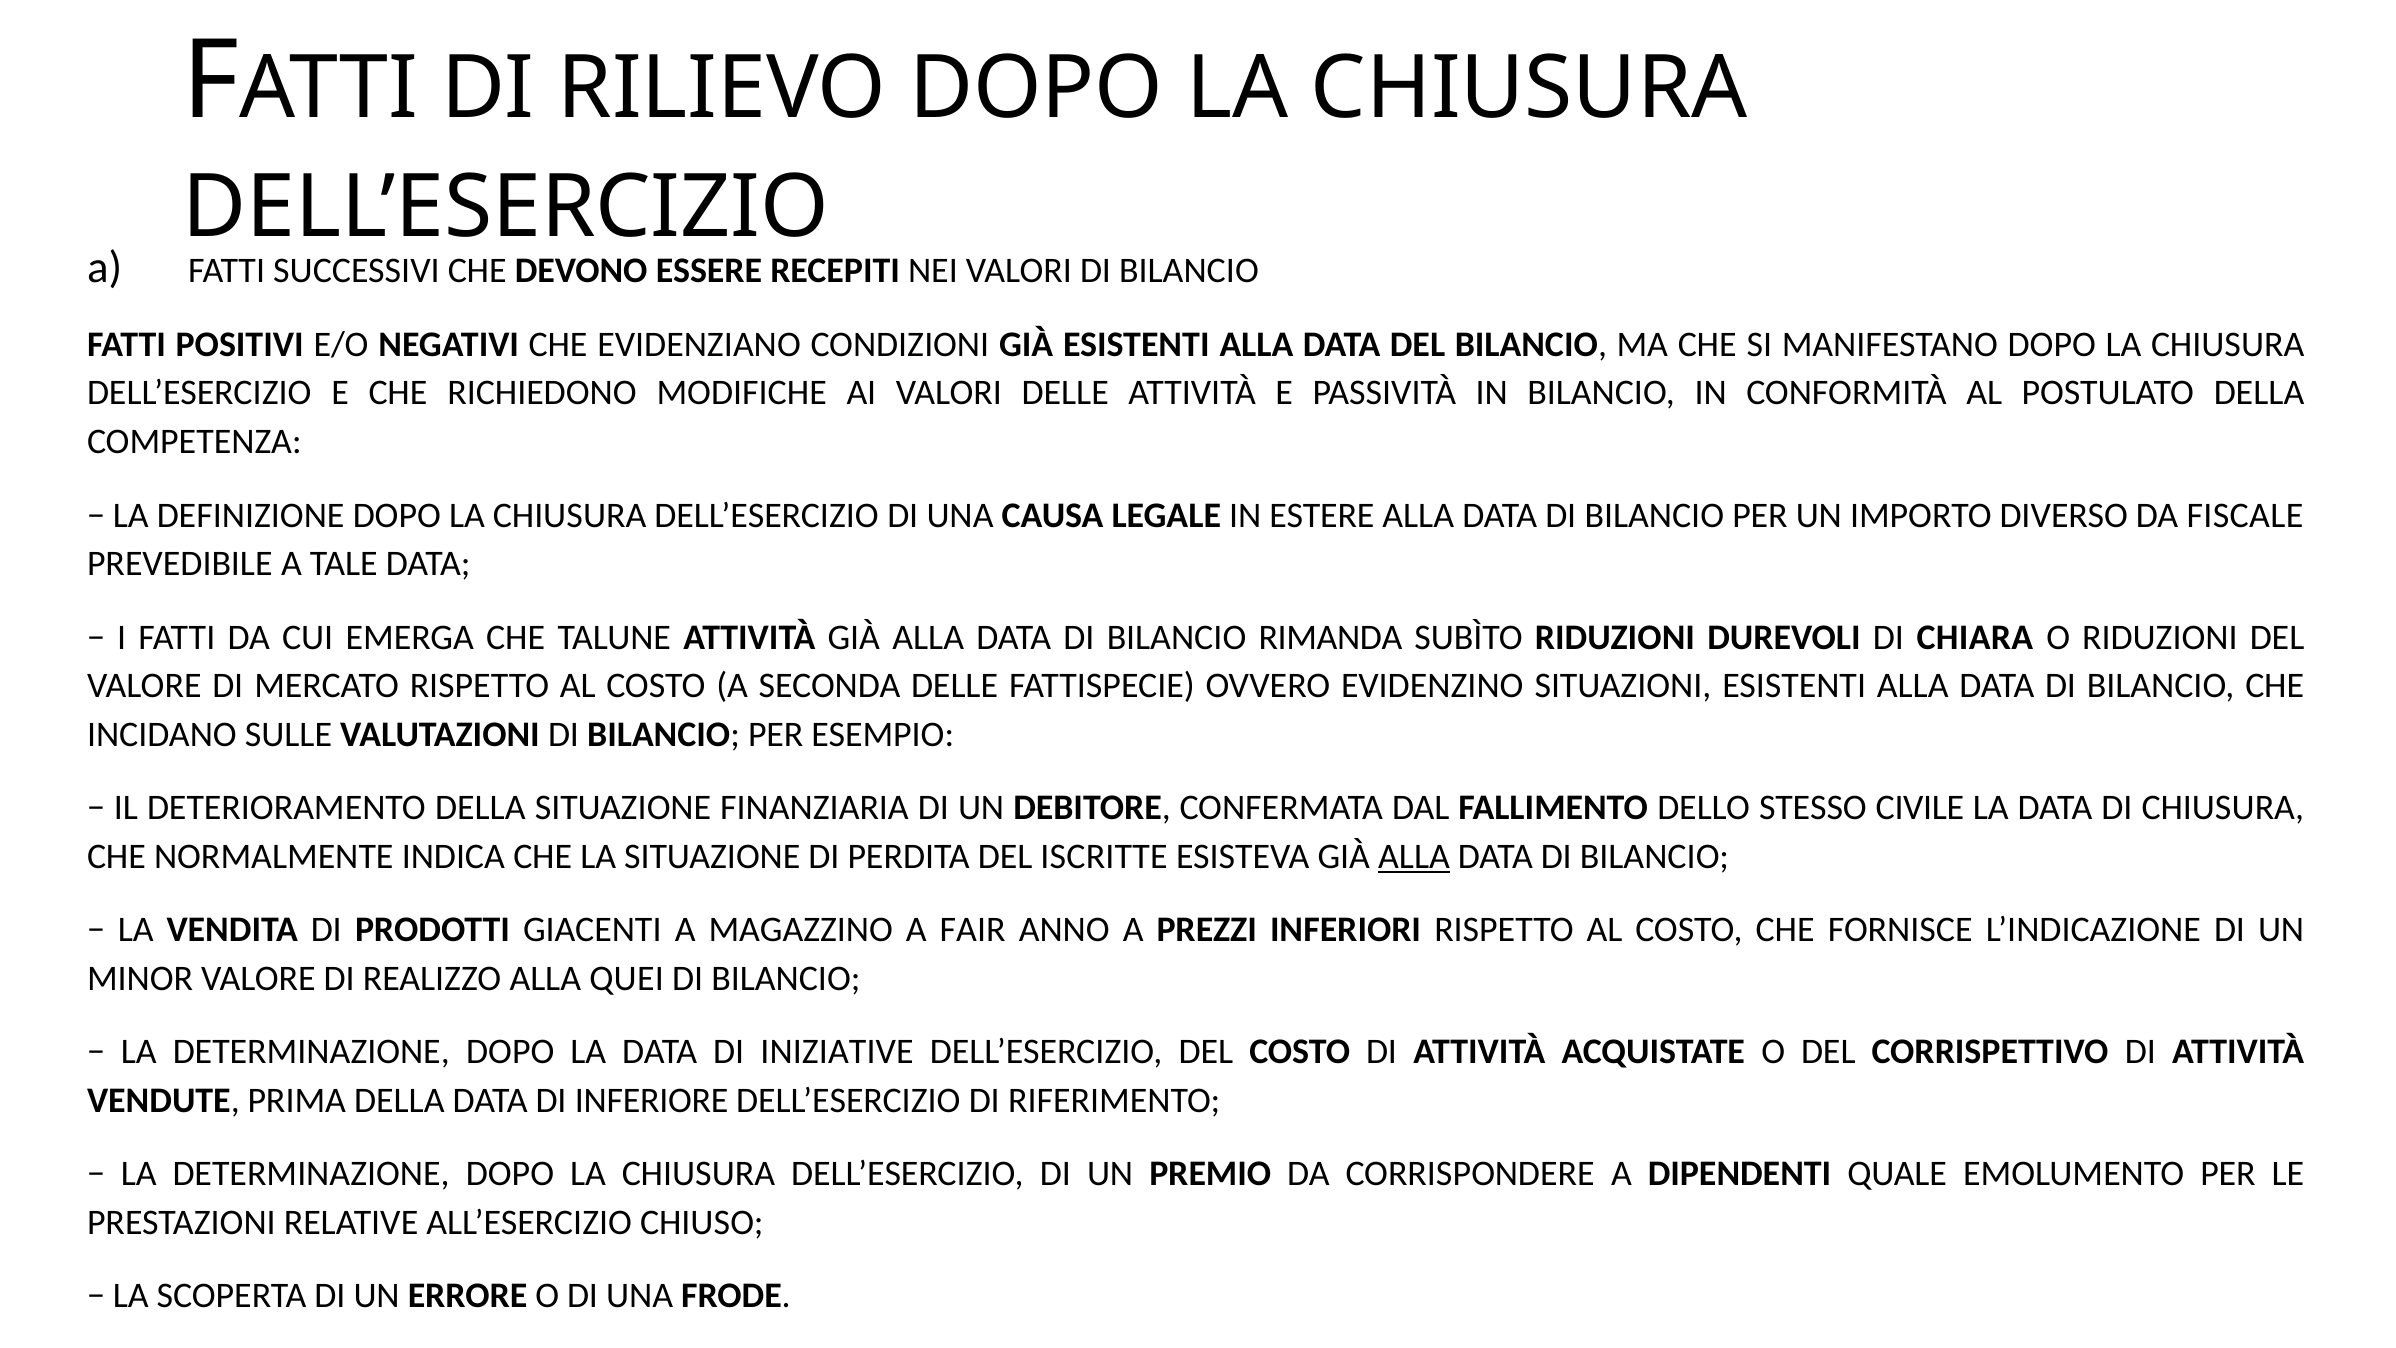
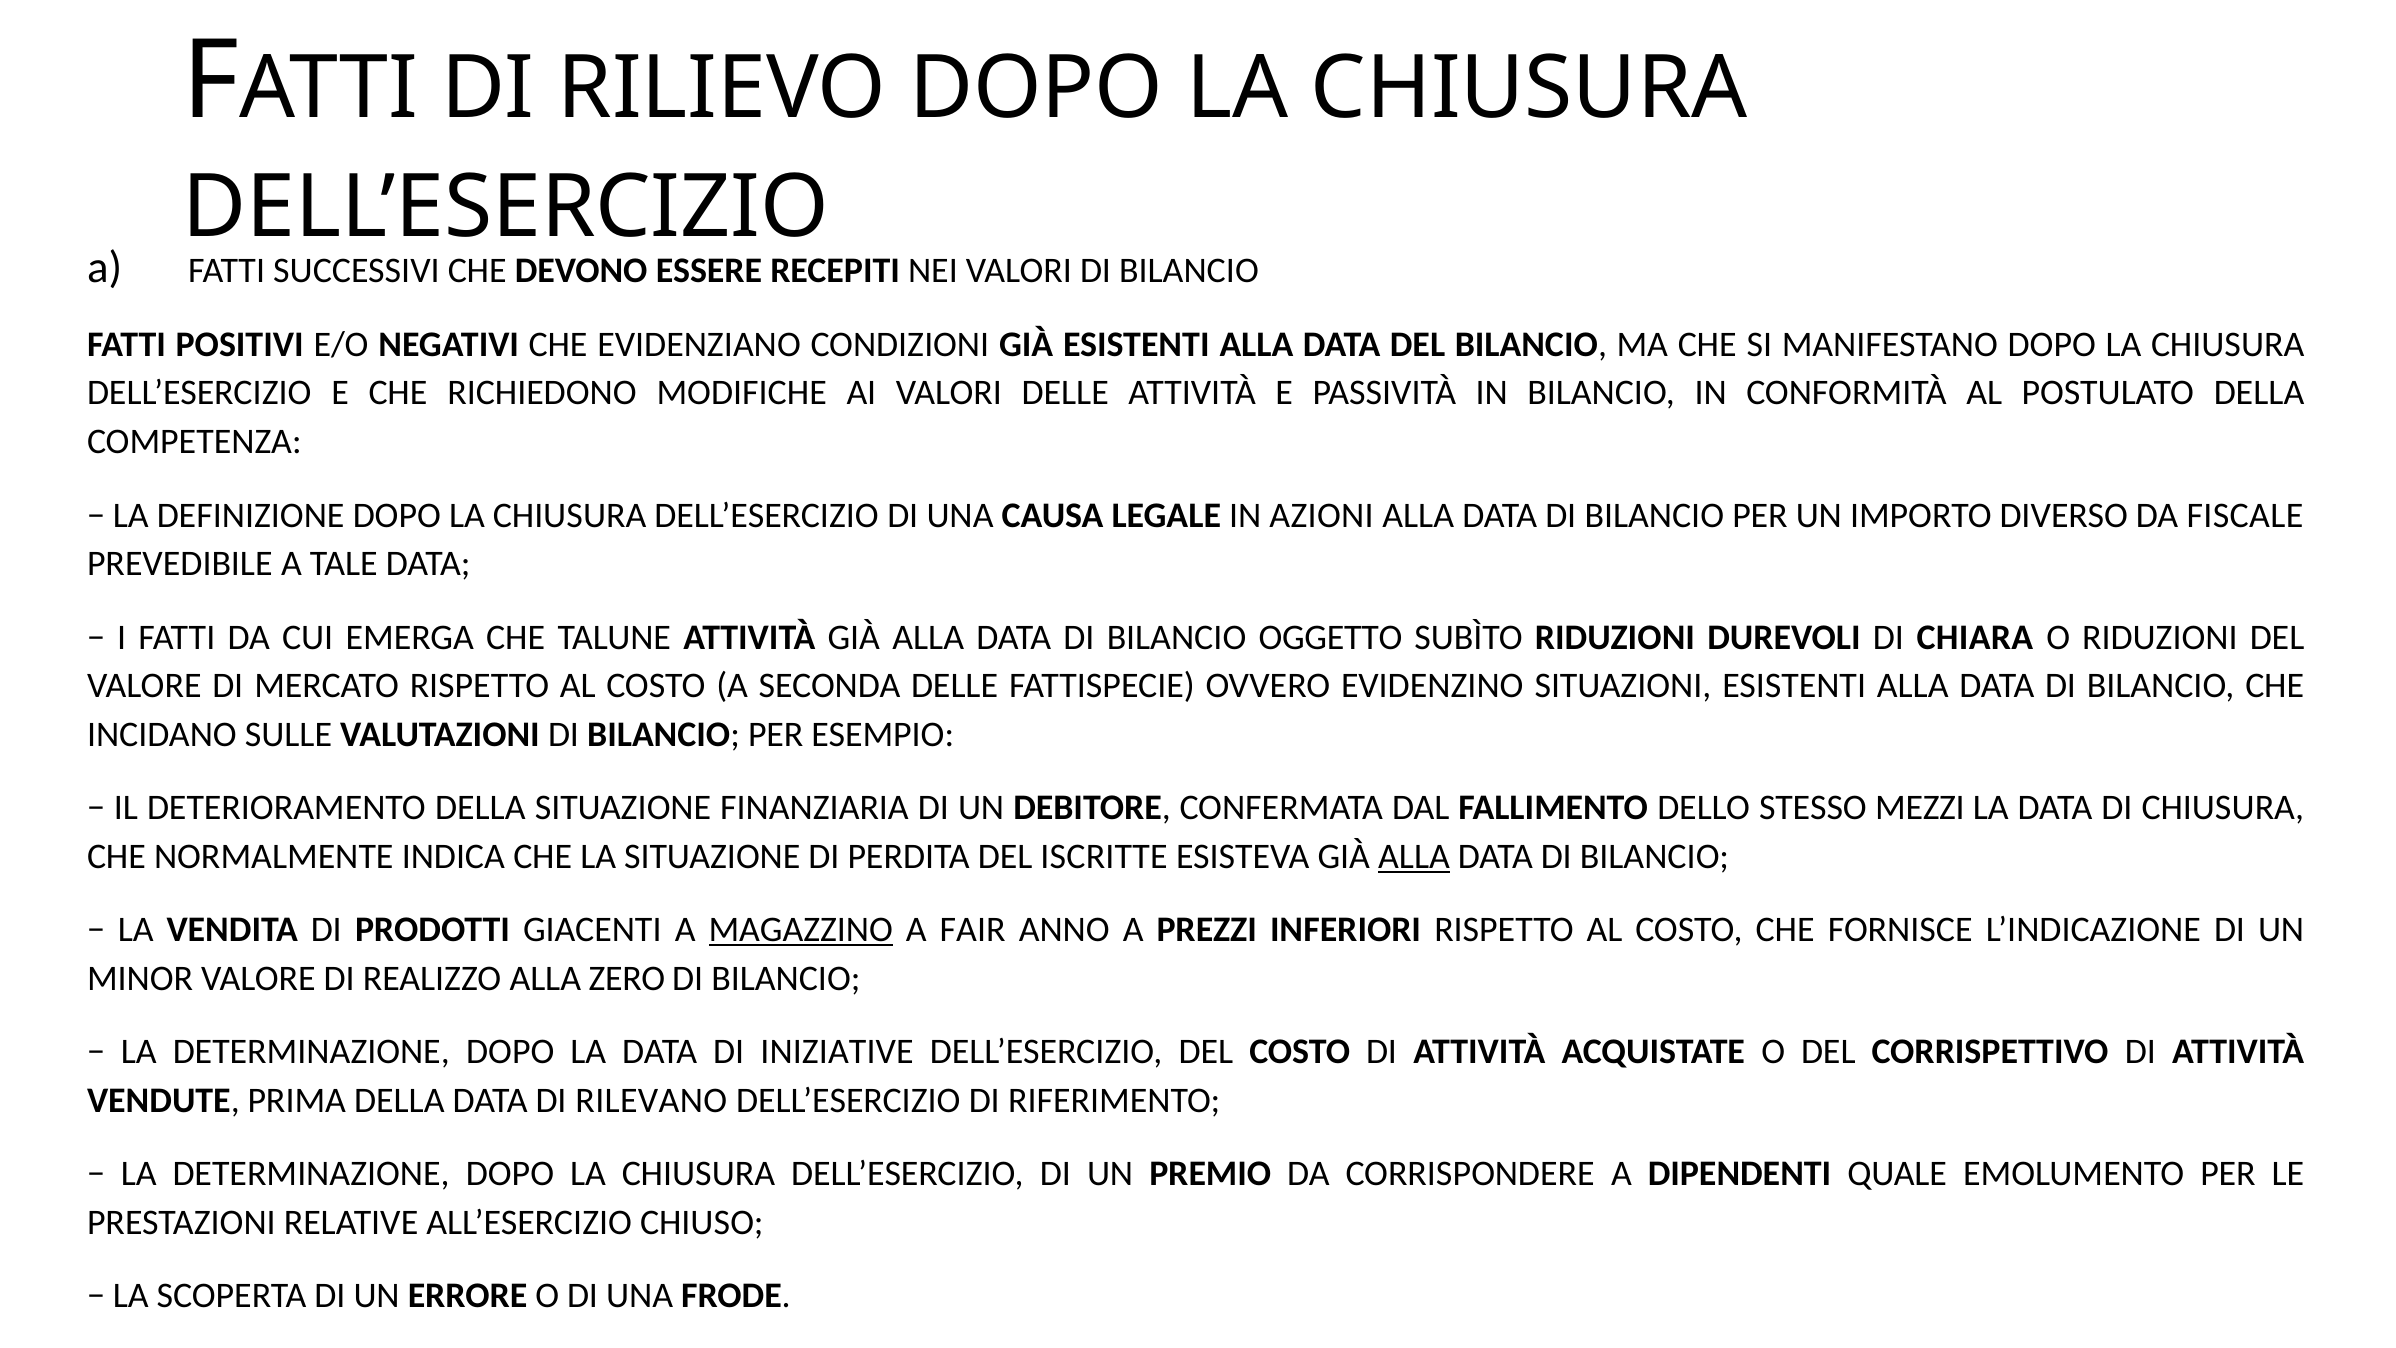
ESTERE: ESTERE -> AZIONI
RIMANDA: RIMANDA -> OGGETTO
CIVILE: CIVILE -> MEZZI
MAGAZZINO underline: none -> present
QUEI: QUEI -> ZERO
INFERIORE: INFERIORE -> RILEVANO
